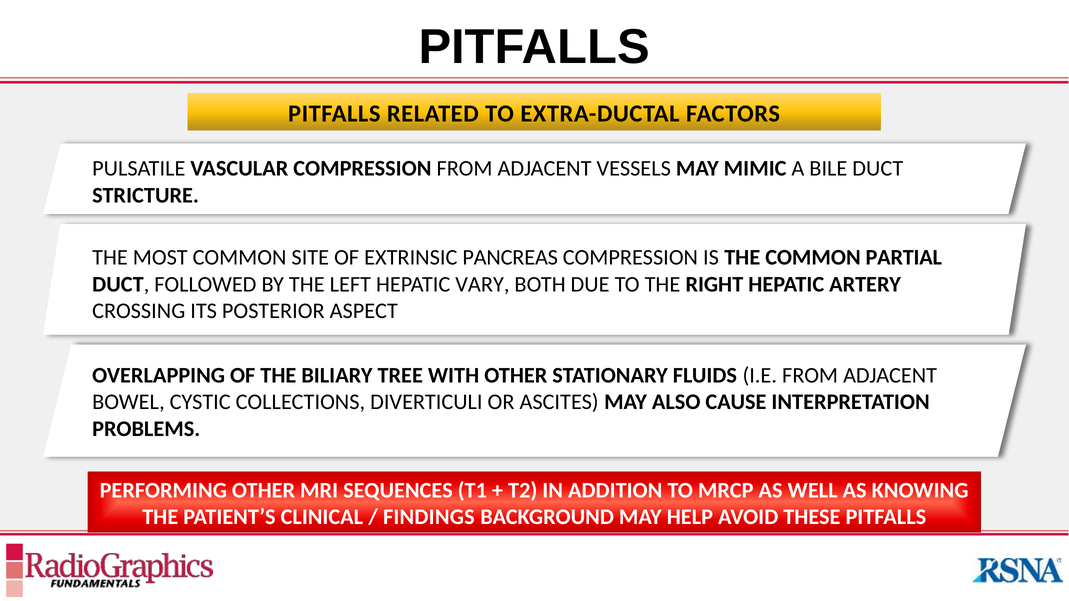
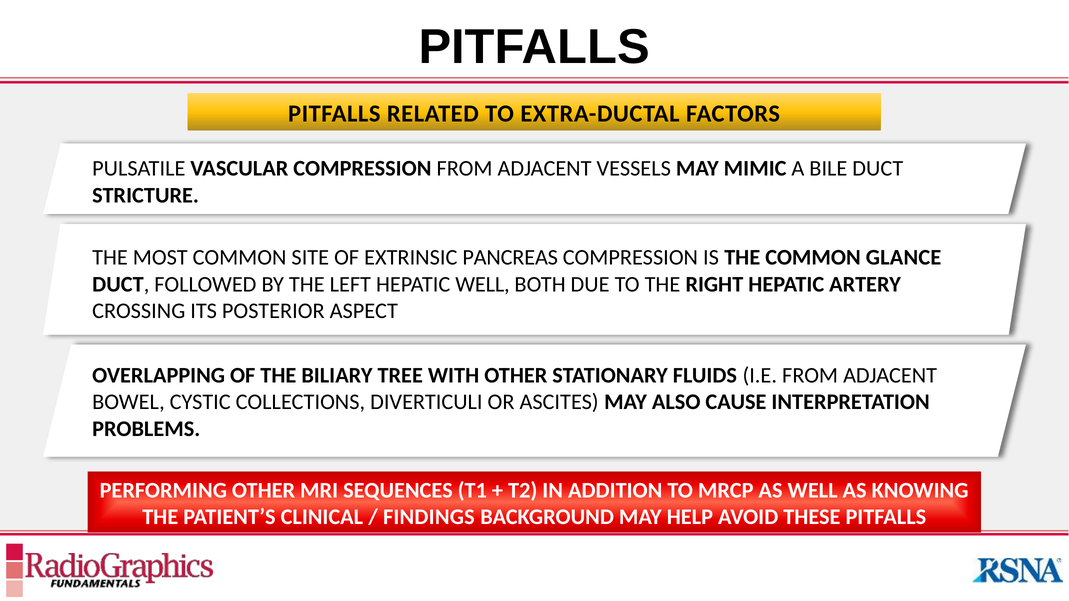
PARTIAL: PARTIAL -> GLANCE
HEPATIC VARY: VARY -> WELL
